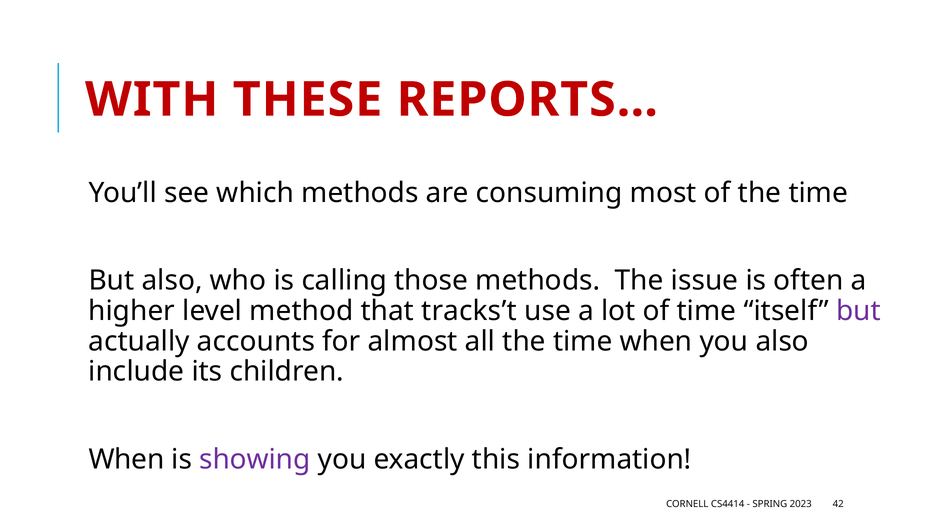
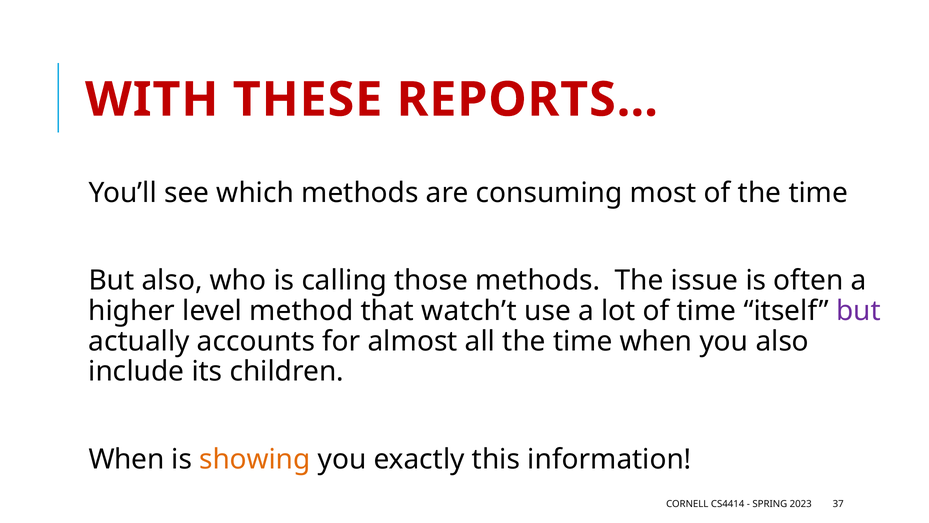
tracks’t: tracks’t -> watch’t
showing colour: purple -> orange
42: 42 -> 37
